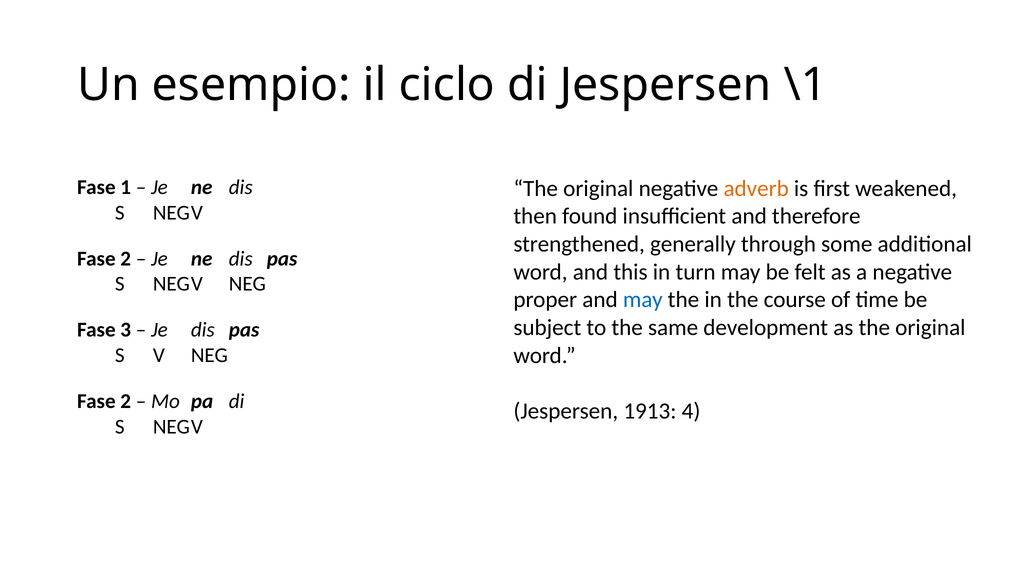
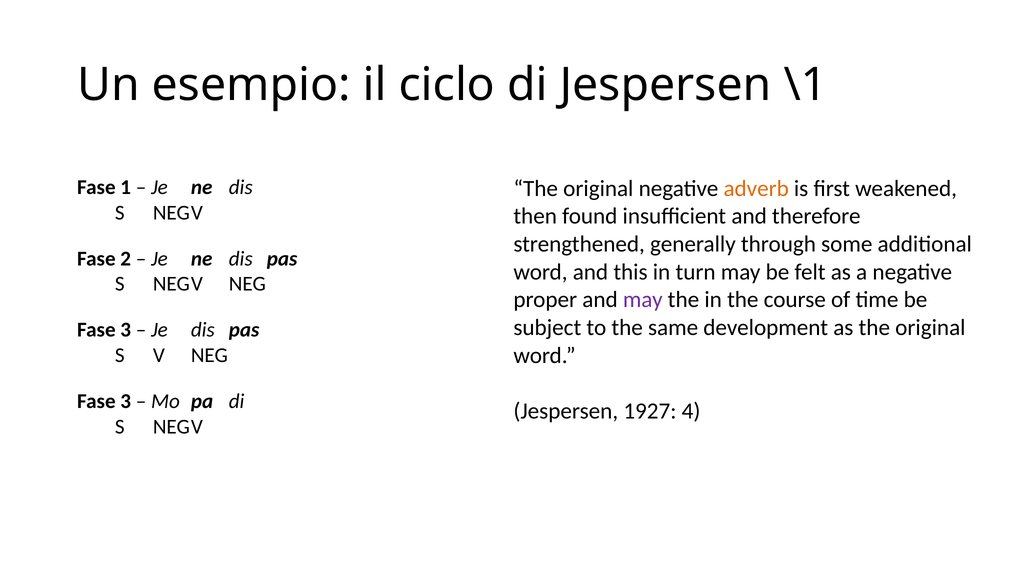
may at (643, 300) colour: blue -> purple
2 at (126, 401): 2 -> 3
1913: 1913 -> 1927
